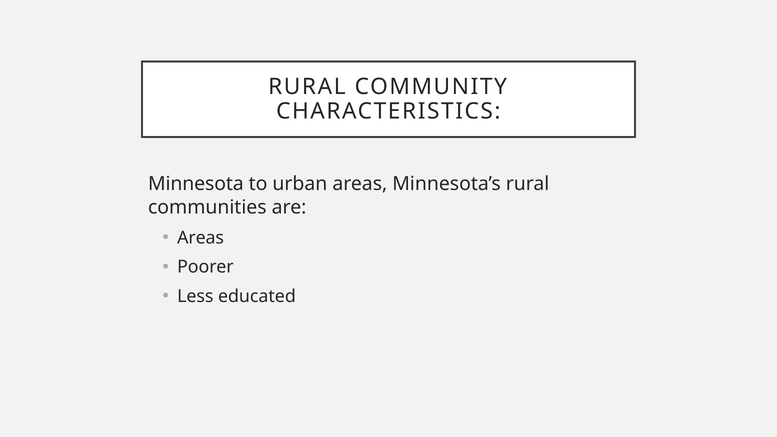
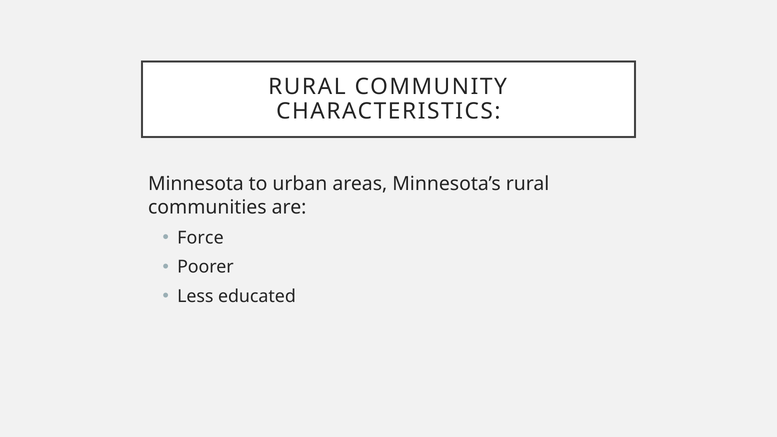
Areas at (201, 238): Areas -> Force
